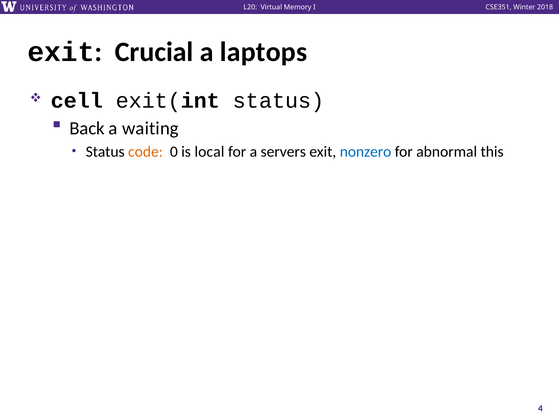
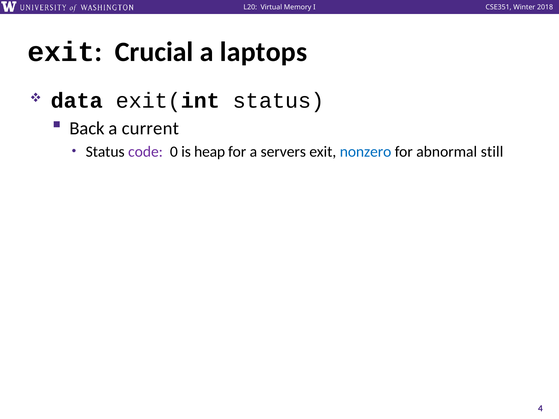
cell: cell -> data
waiting: waiting -> current
code colour: orange -> purple
local: local -> heap
this: this -> still
